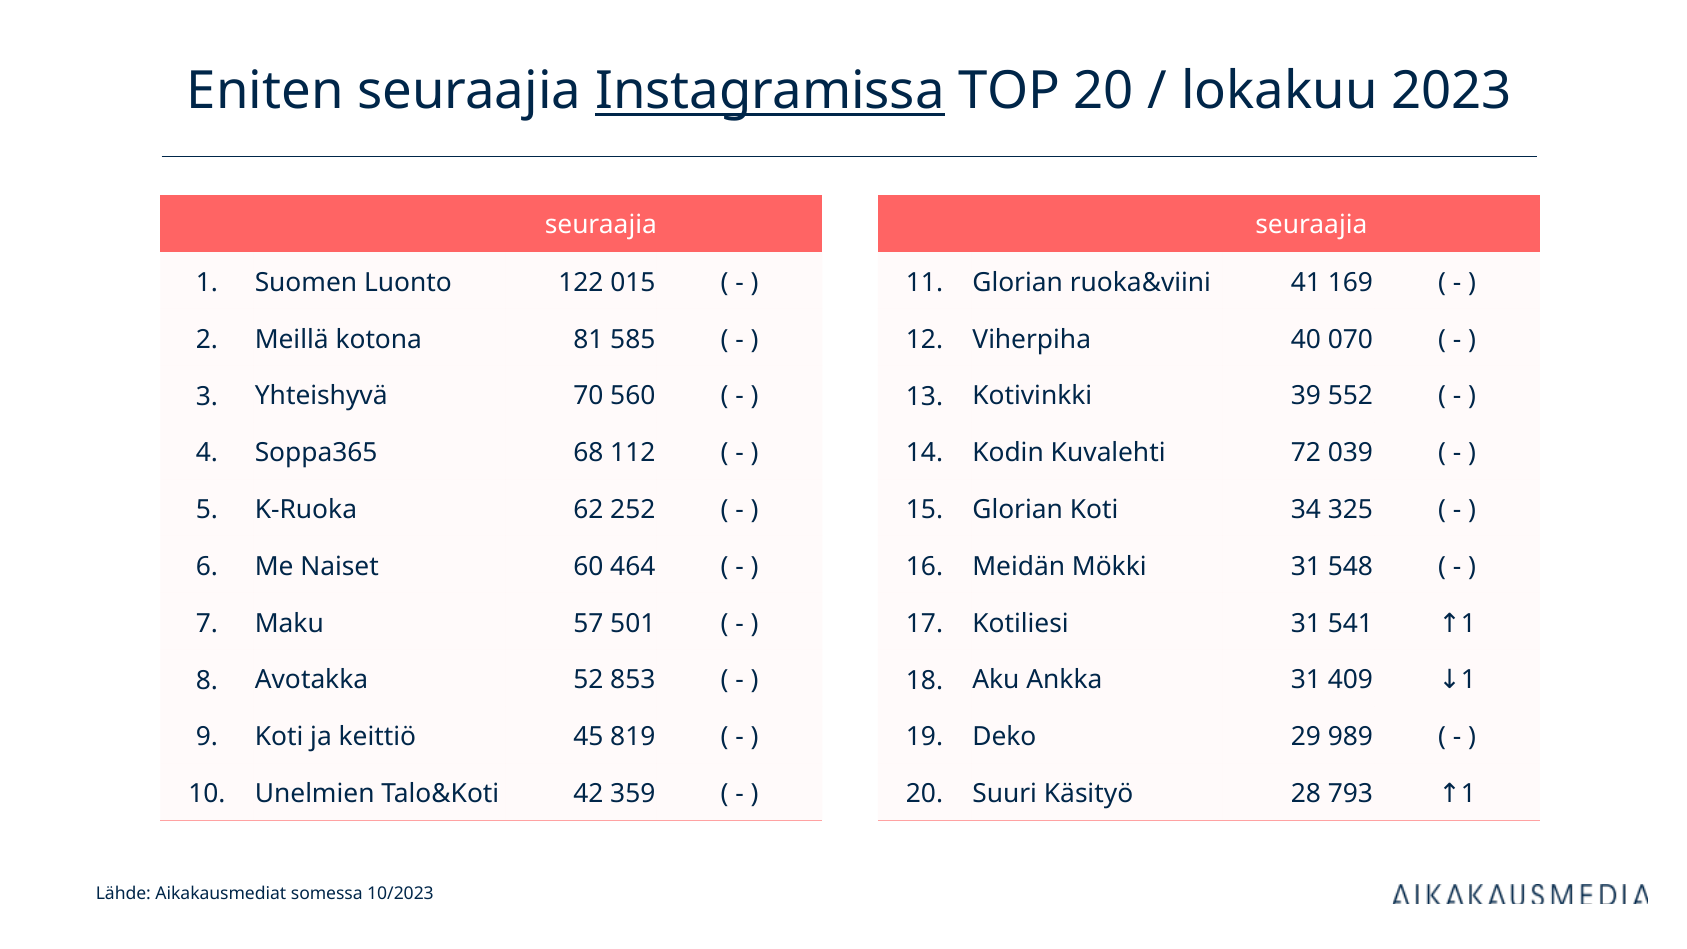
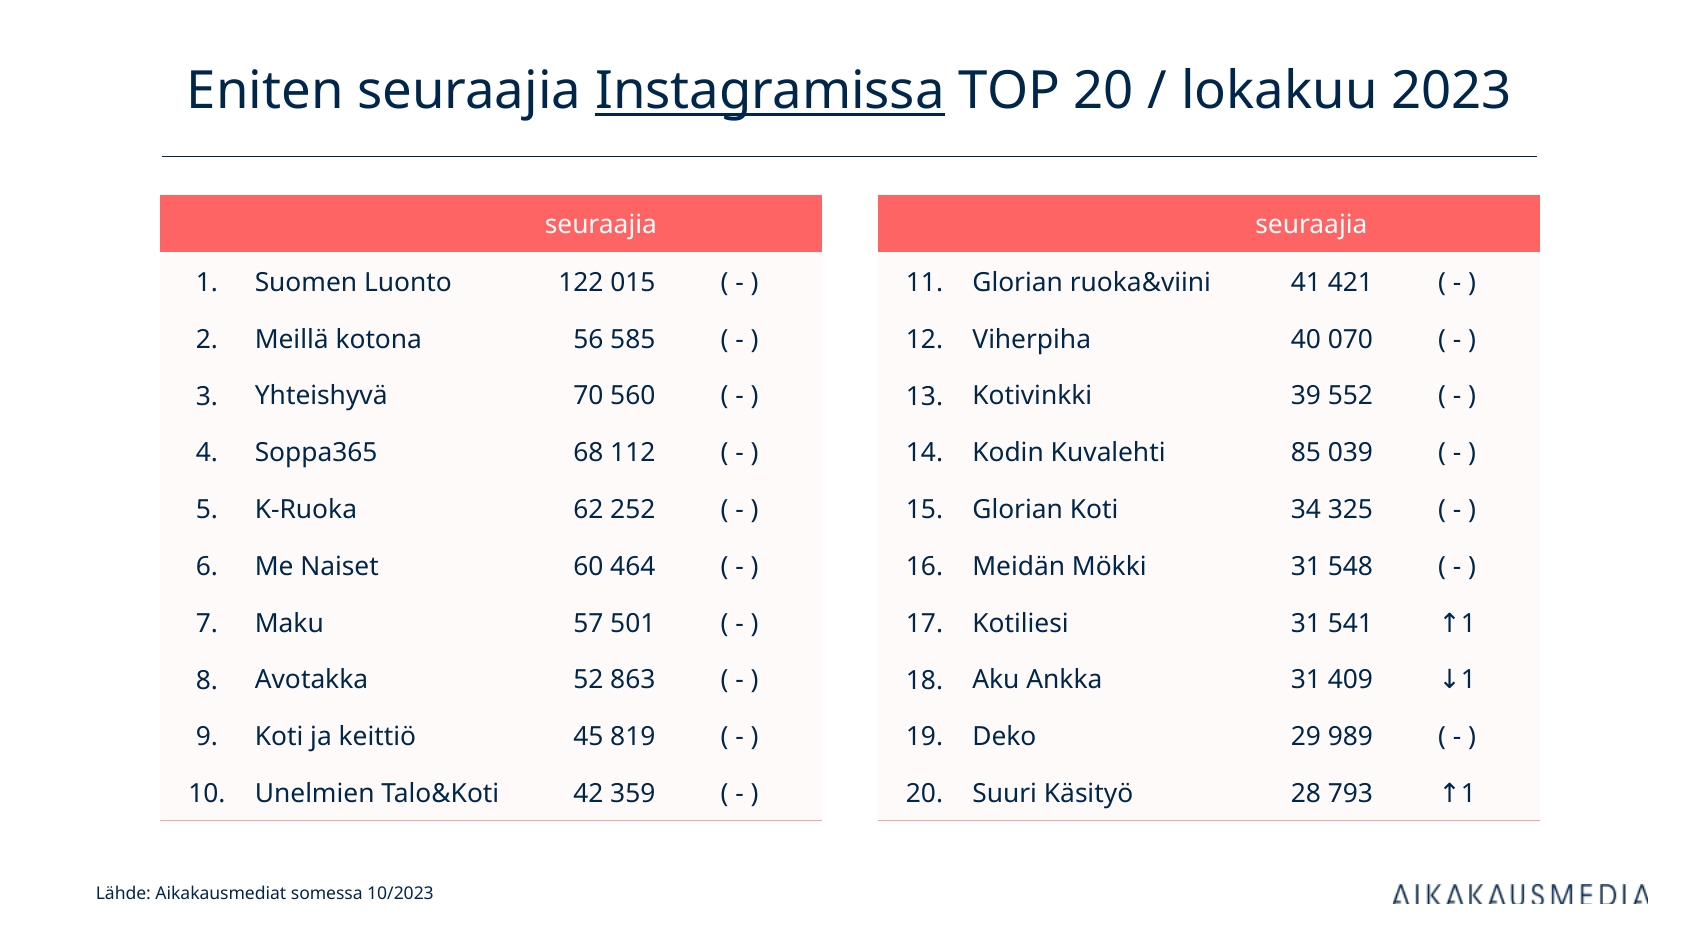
169: 169 -> 421
81: 81 -> 56
72: 72 -> 85
853: 853 -> 863
